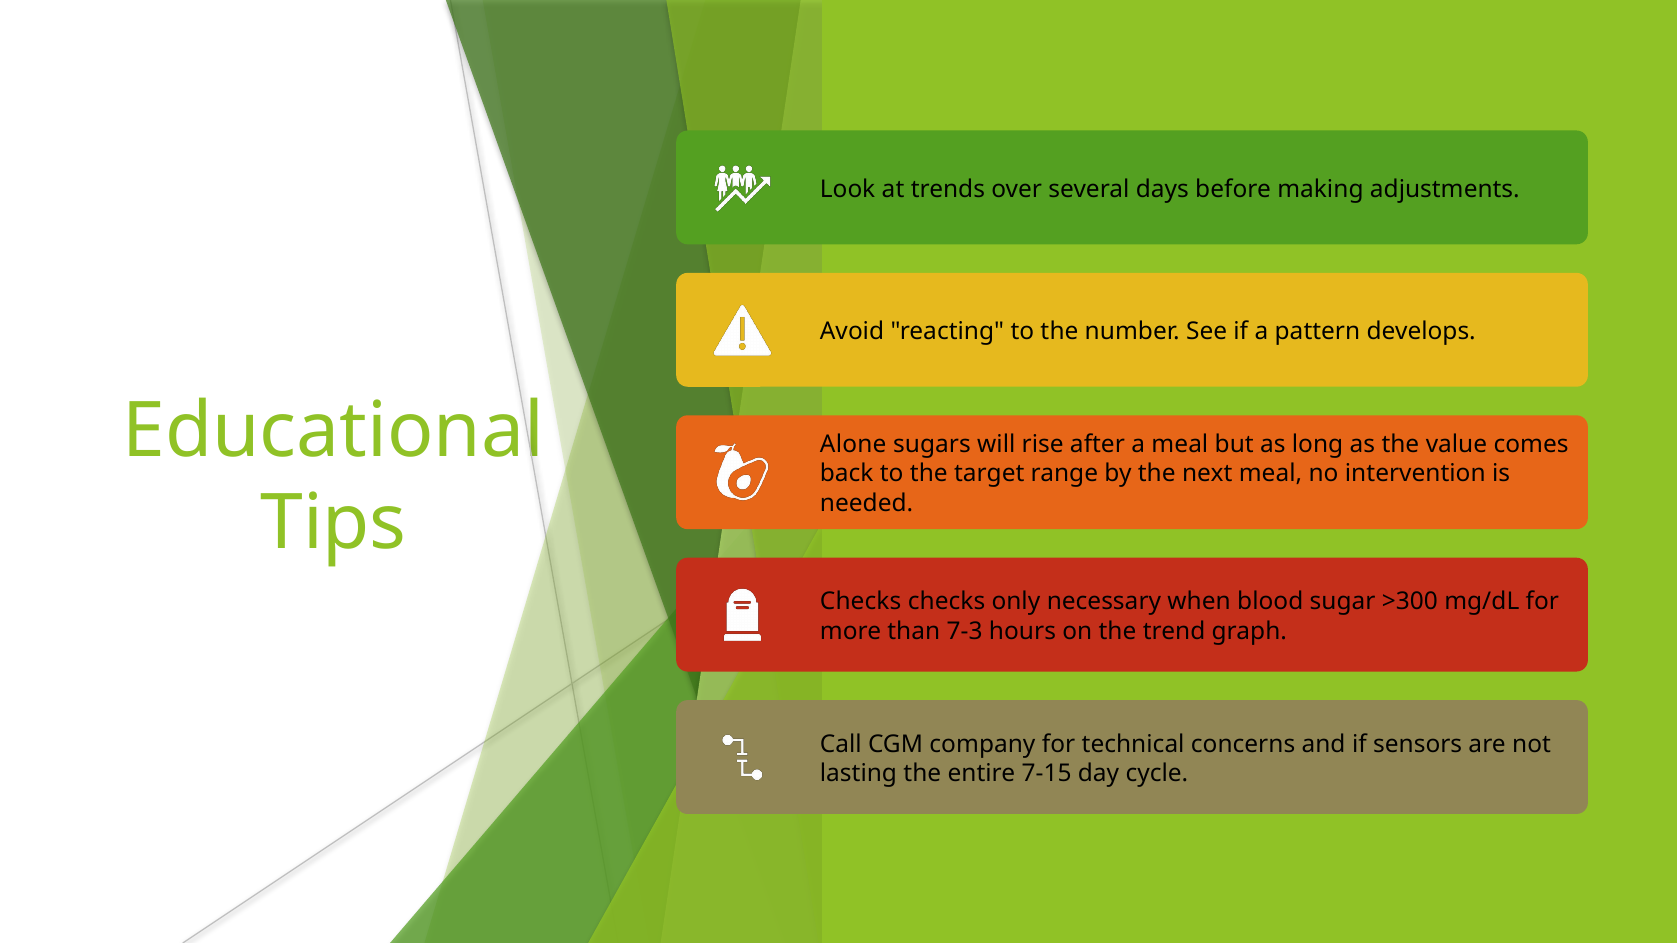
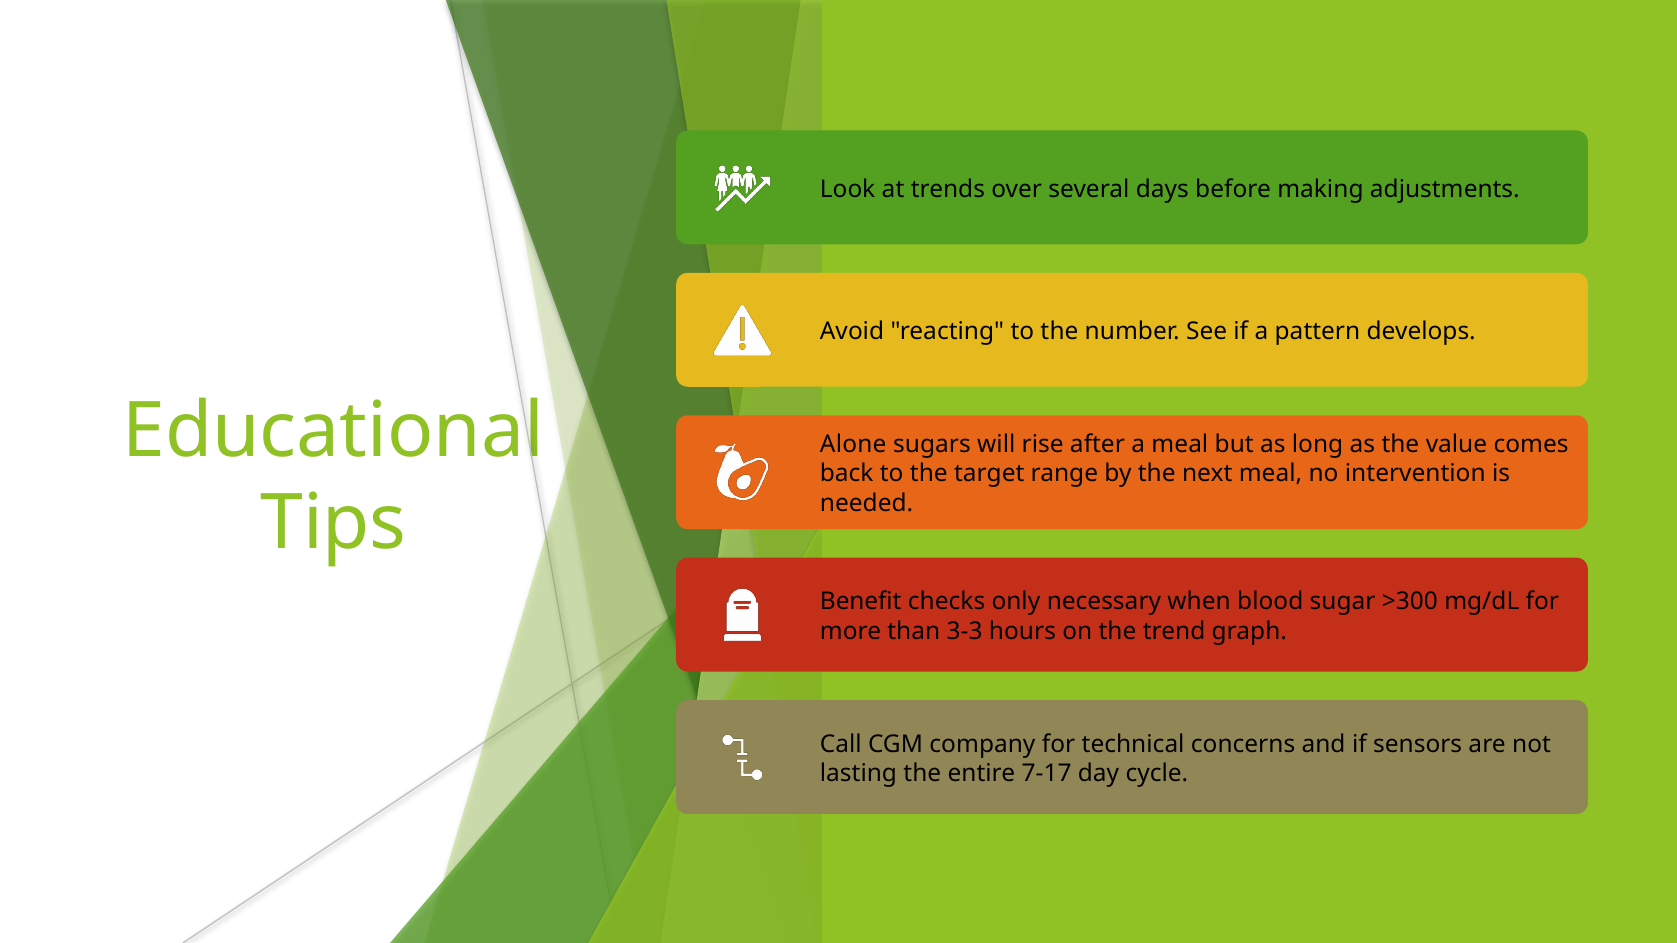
Checks at (861, 602): Checks -> Benefit
7-3: 7-3 -> 3-3
7-15: 7-15 -> 7-17
